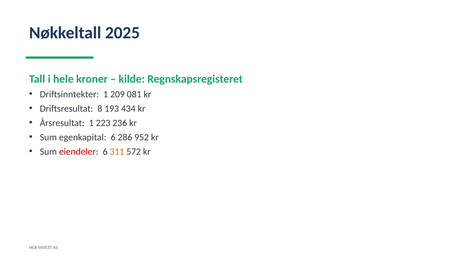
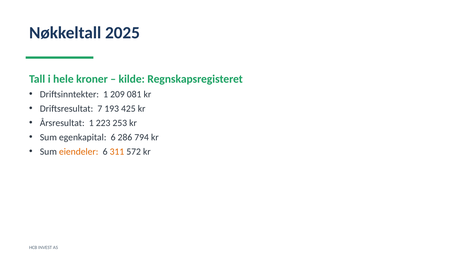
8: 8 -> 7
434: 434 -> 425
236: 236 -> 253
952: 952 -> 794
eiendeler colour: red -> orange
